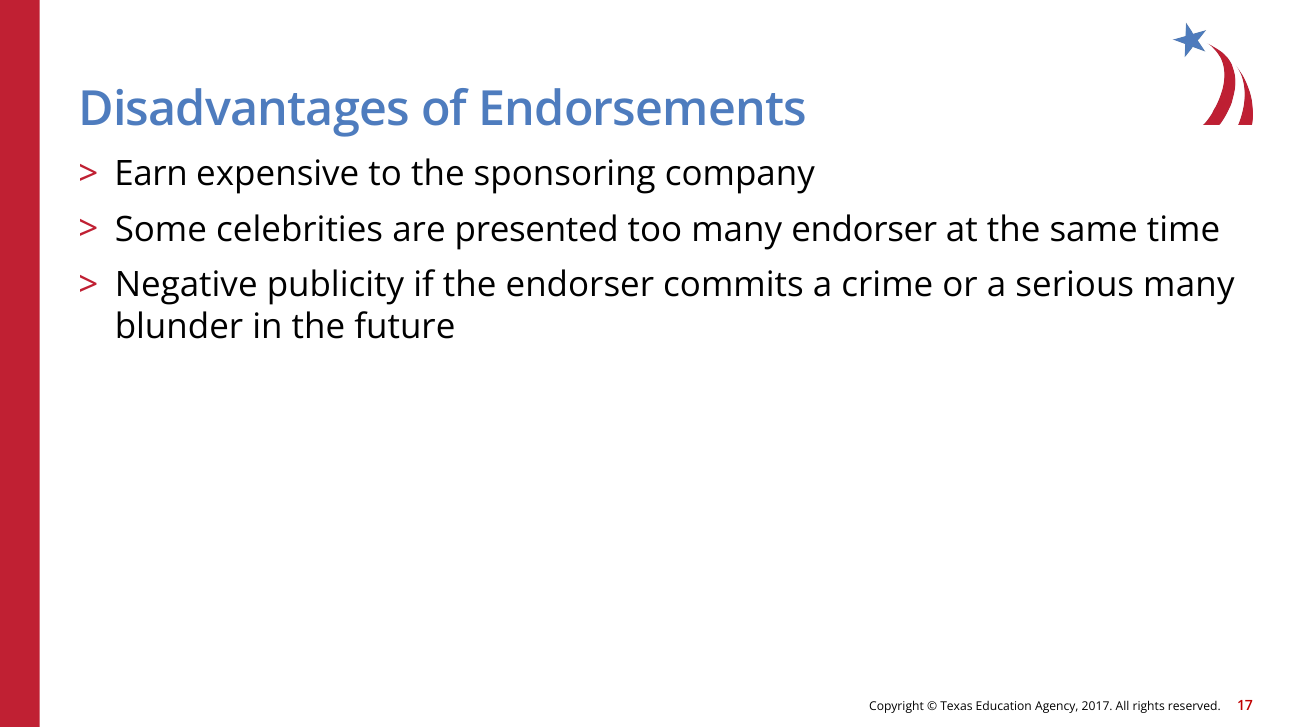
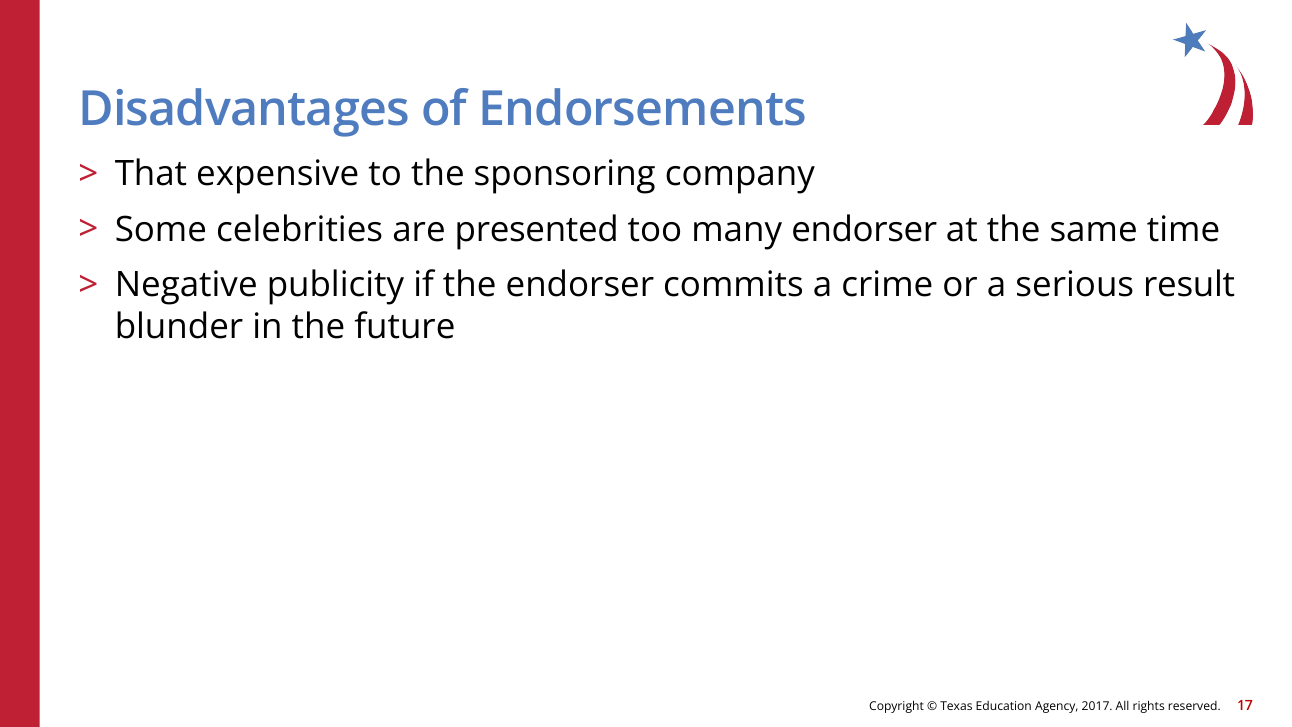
Earn: Earn -> That
serious many: many -> result
